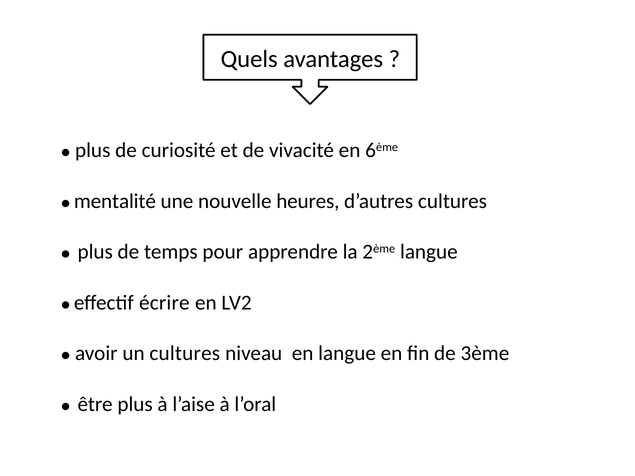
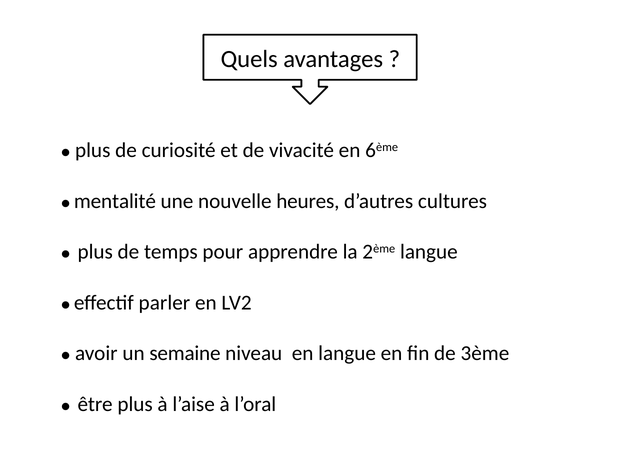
écrire: écrire -> parler
un cultures: cultures -> semaine
